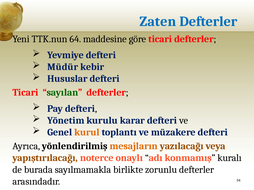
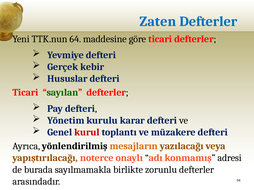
Müdür: Müdür -> Gerçek
kurul colour: orange -> red
kuralı: kuralı -> adresi
